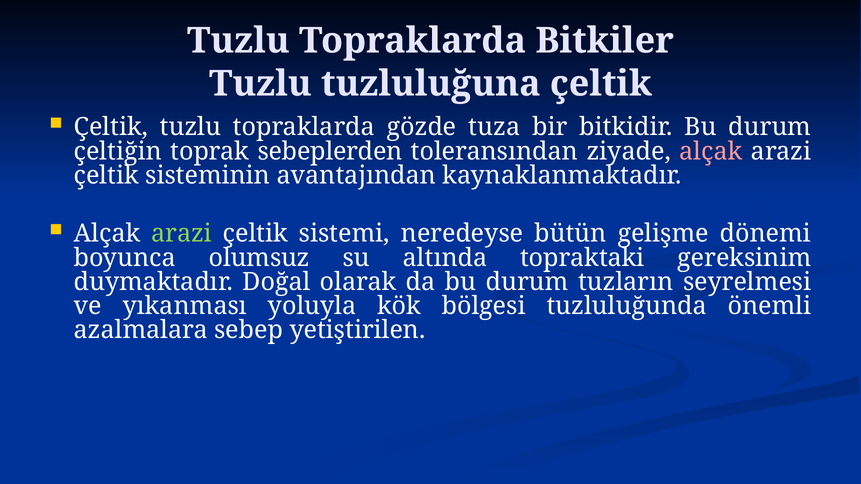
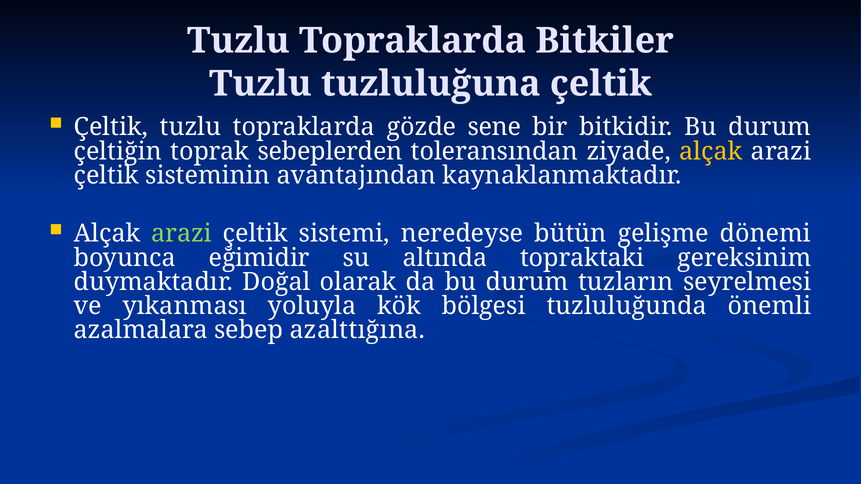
tuza: tuza -> sene
alçak at (711, 151) colour: pink -> yellow
olumsuz: olumsuz -> eğimidir
yetiştirilen: yetiştirilen -> azalttığına
